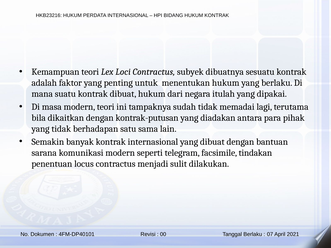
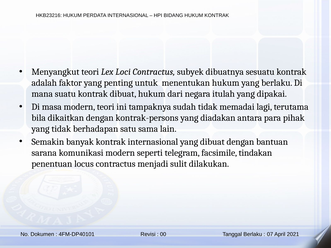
Kemampuan: Kemampuan -> Menyangkut
kontrak-putusan: kontrak-putusan -> kontrak-persons
